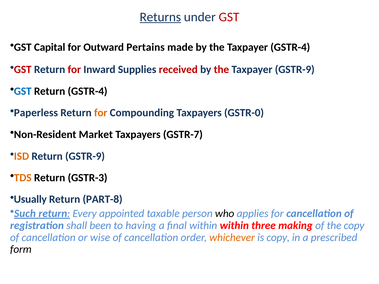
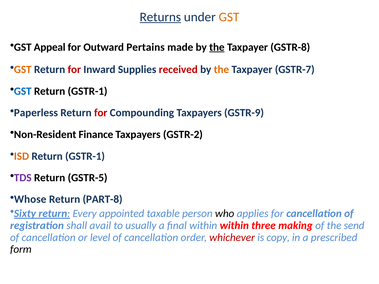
GST at (229, 17) colour: red -> orange
Capital: Capital -> Appeal
the at (217, 47) underline: none -> present
Taxpayer GSTR-4: GSTR-4 -> GSTR-8
GST at (23, 70) colour: red -> orange
the at (221, 70) colour: red -> orange
Taxpayer GSTR-9: GSTR-9 -> GSTR-7
GSTR-4 at (88, 91): GSTR-4 -> GSTR-1
for at (101, 113) colour: orange -> red
GSTR-0: GSTR-0 -> GSTR-9
Market: Market -> Finance
GSTR-7: GSTR-7 -> GSTR-2
GSTR-9 at (85, 156): GSTR-9 -> GSTR-1
TDS colour: orange -> purple
GSTR-3: GSTR-3 -> GSTR-5
Usually: Usually -> Whose
Such: Such -> Sixty
been: been -> avail
having: having -> usually
the copy: copy -> send
wise: wise -> level
whichever colour: orange -> red
